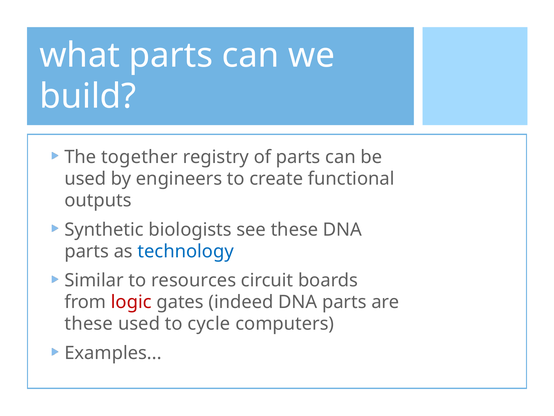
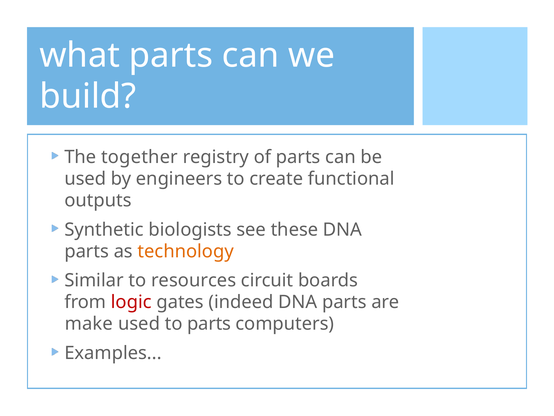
technology colour: blue -> orange
these at (89, 324): these -> make
to cycle: cycle -> parts
